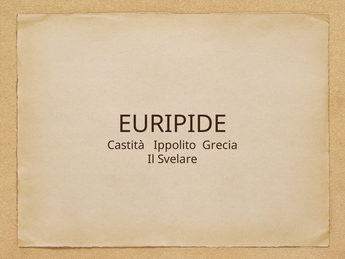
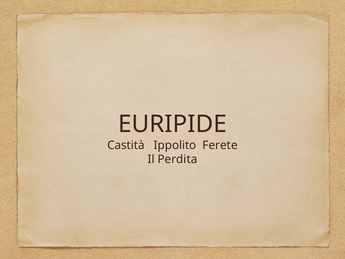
Grecia: Grecia -> Ferete
Svelare: Svelare -> Perdita
